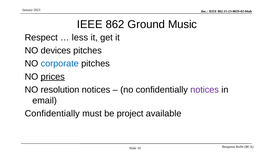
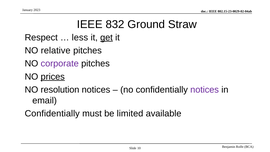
862: 862 -> 832
Music: Music -> Straw
get underline: none -> present
devices: devices -> relative
corporate colour: blue -> purple
project: project -> limited
